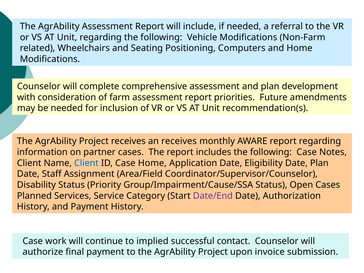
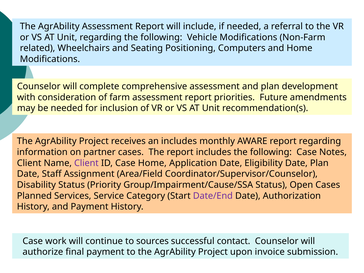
an receives: receives -> includes
Client at (86, 163) colour: blue -> purple
implied: implied -> sources
